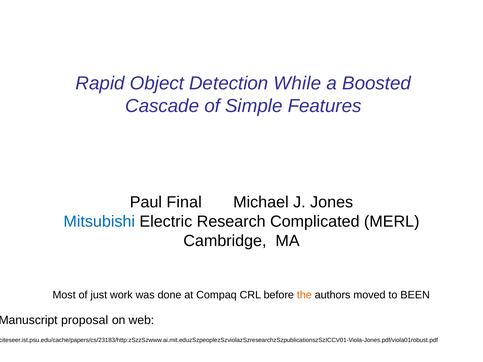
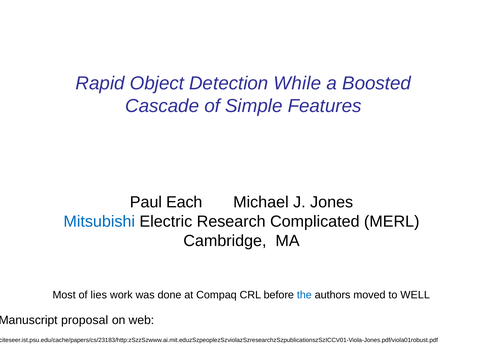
Final: Final -> Each
just: just -> lies
the colour: orange -> blue
BEEN: BEEN -> WELL
